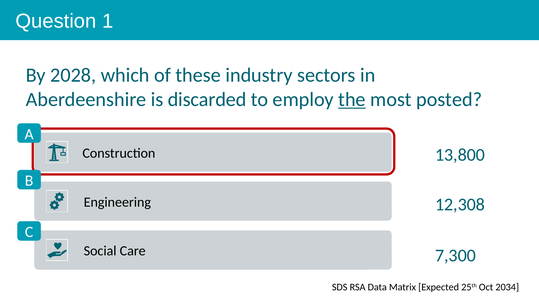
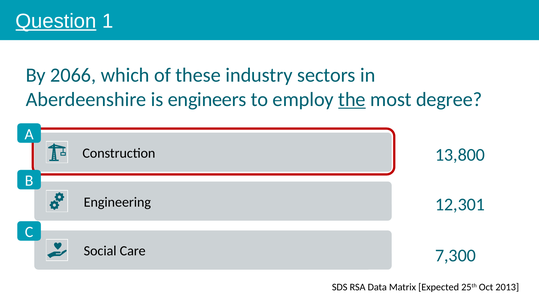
Question underline: none -> present
2028: 2028 -> 2066
discarded: discarded -> engineers
posted: posted -> degree
12,308: 12,308 -> 12,301
2034: 2034 -> 2013
